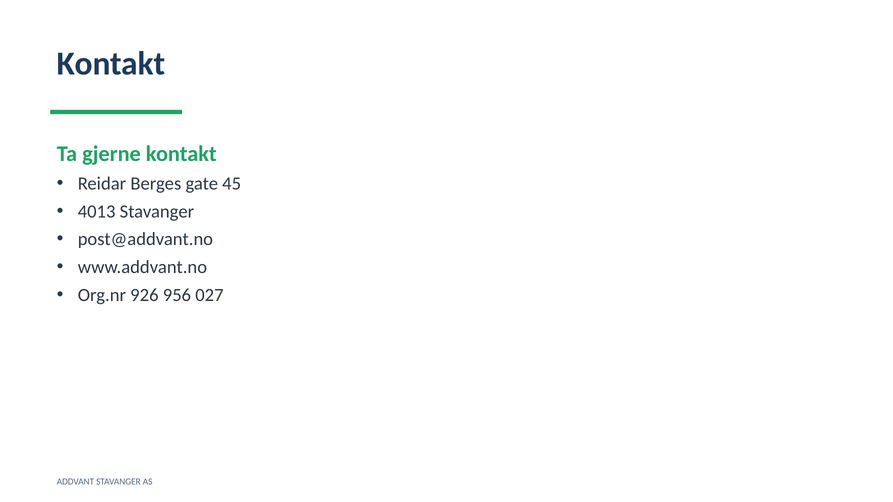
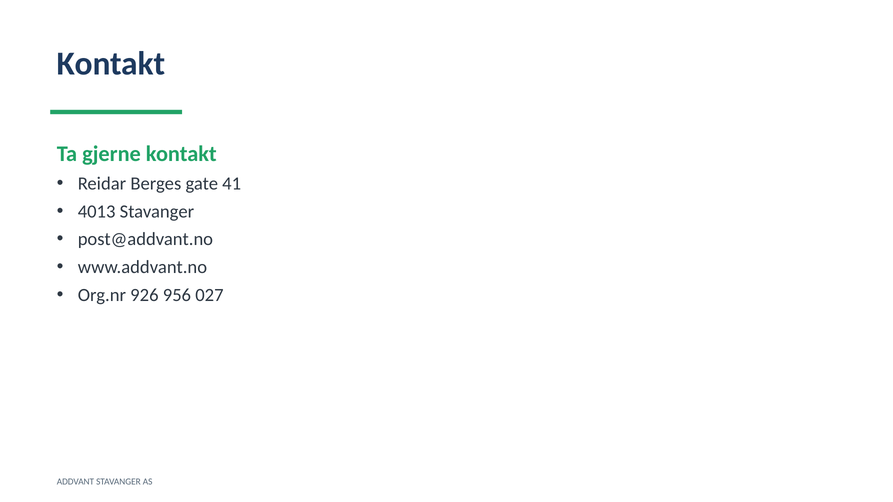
45: 45 -> 41
